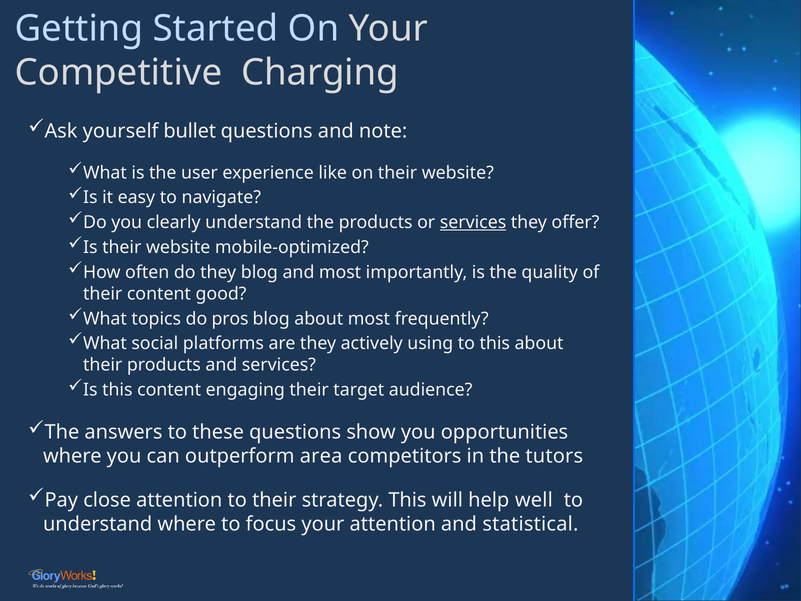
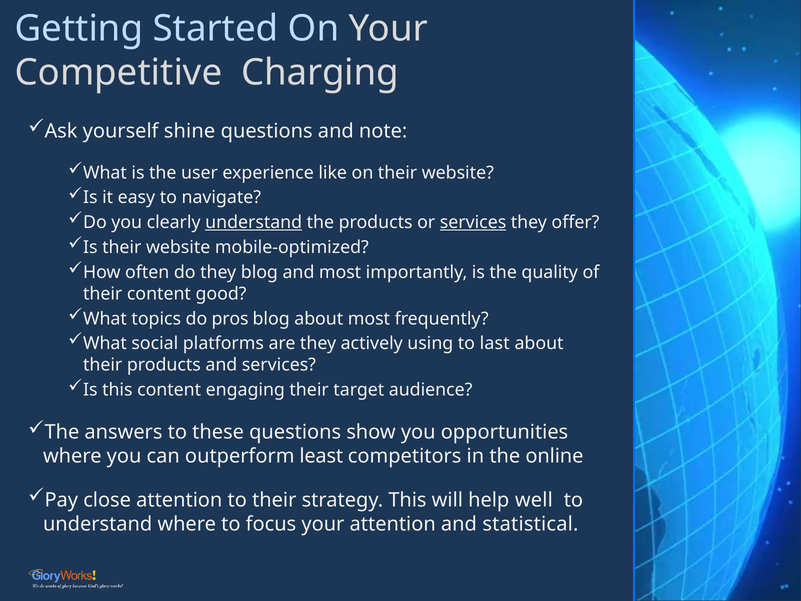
bullet: bullet -> shine
understand at (254, 222) underline: none -> present
to this: this -> last
area: area -> least
tutors: tutors -> online
